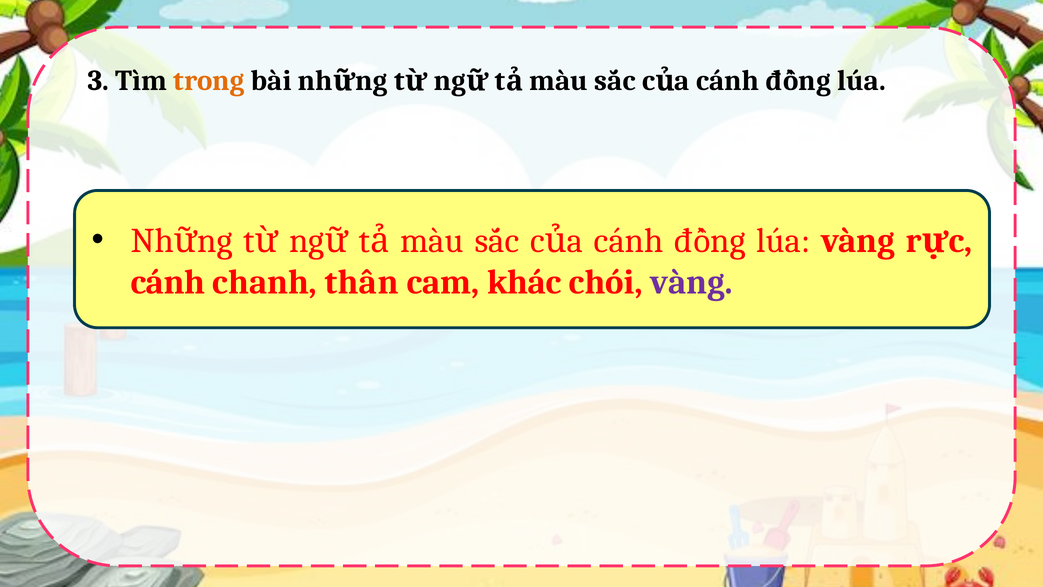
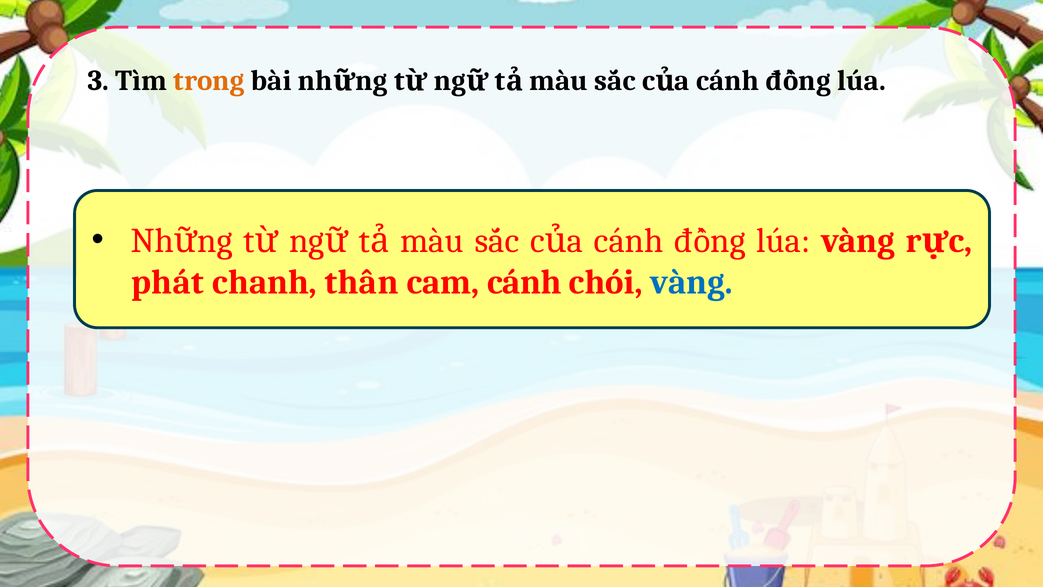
cánh at (168, 282): cánh -> phát
cam khác: khác -> cánh
vàng at (692, 282) colour: purple -> blue
